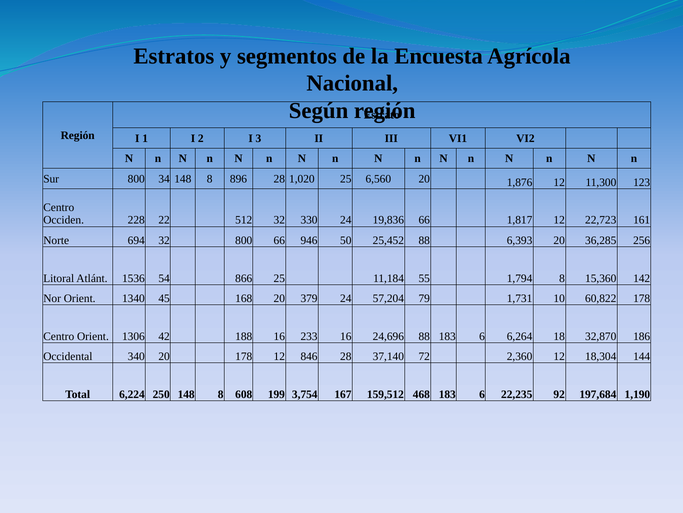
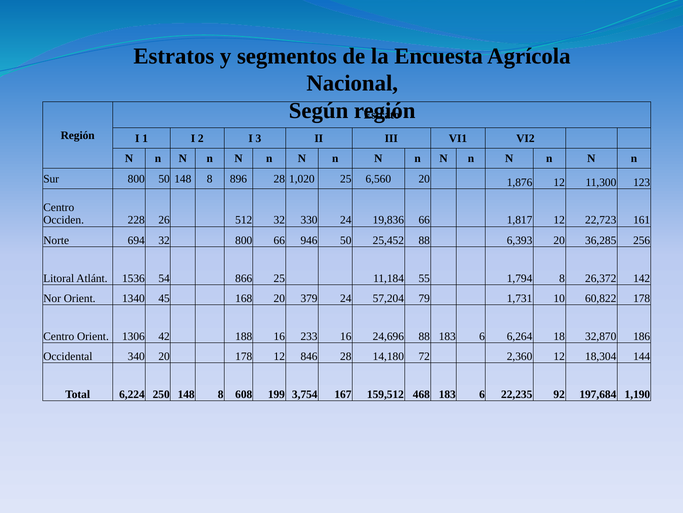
800 34: 34 -> 50
22: 22 -> 26
15,360: 15,360 -> 26,372
37,140: 37,140 -> 14,180
